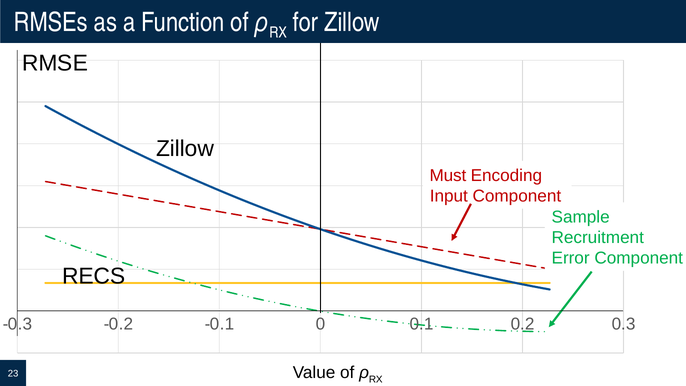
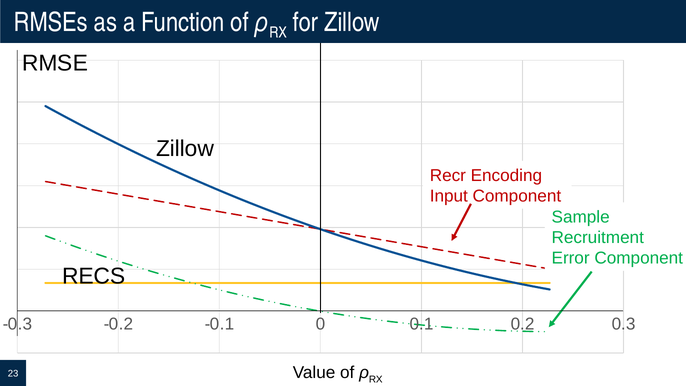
Must: Must -> Recr
